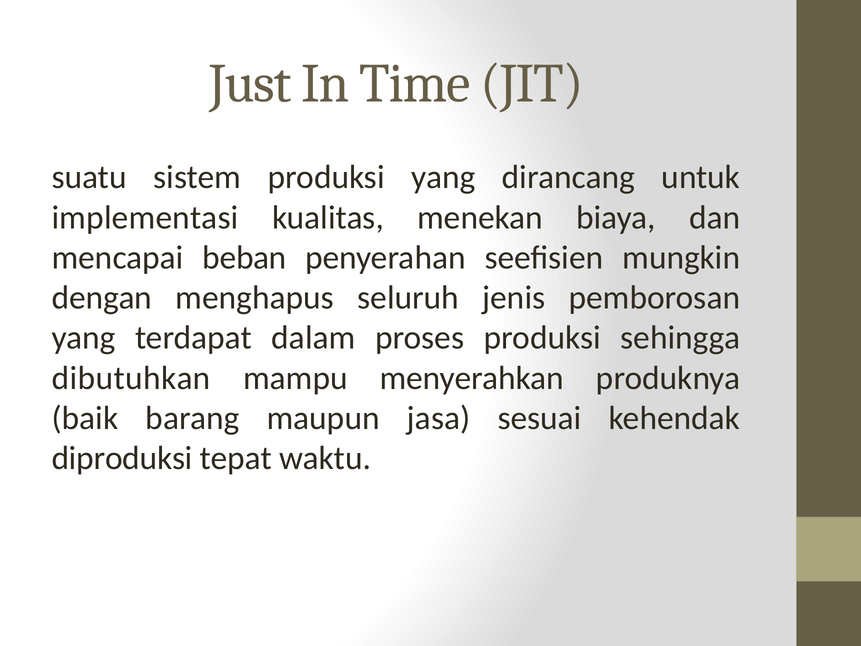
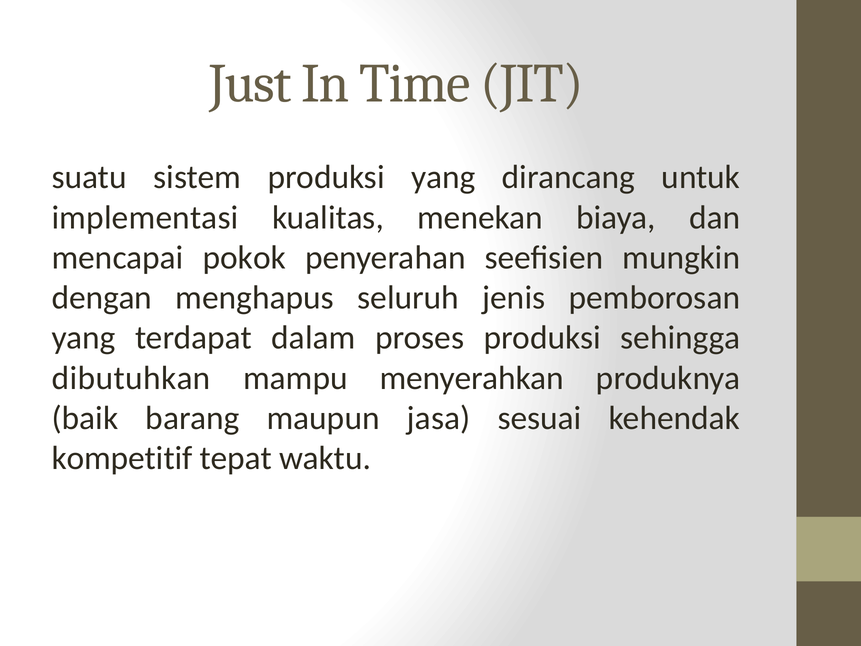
beban: beban -> pokok
diproduksi: diproduksi -> kompetitif
